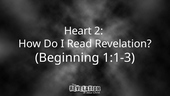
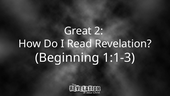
Heart: Heart -> Great
